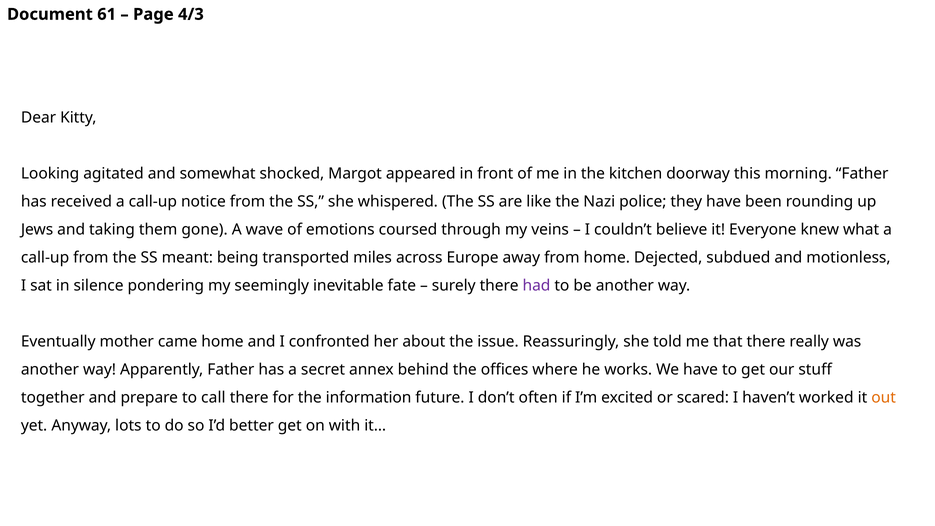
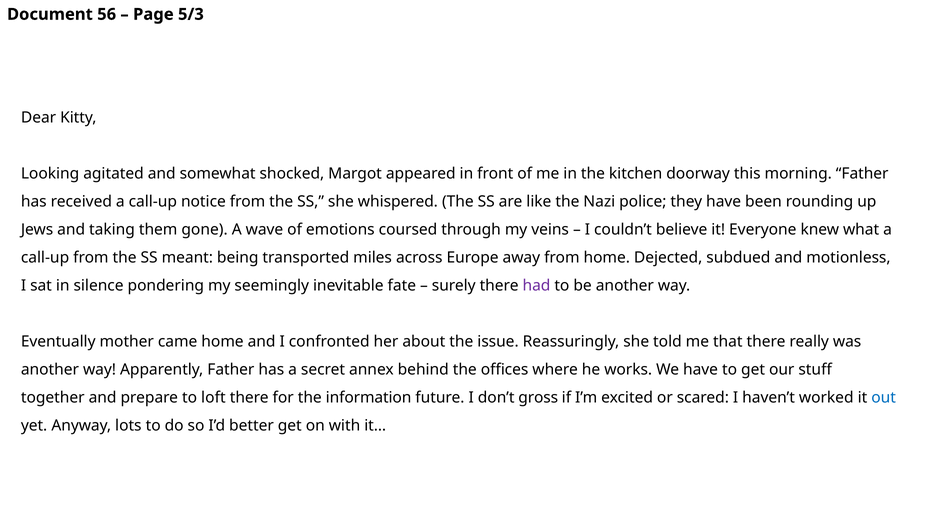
61: 61 -> 56
4/3: 4/3 -> 5/3
call: call -> loft
often: often -> gross
out colour: orange -> blue
